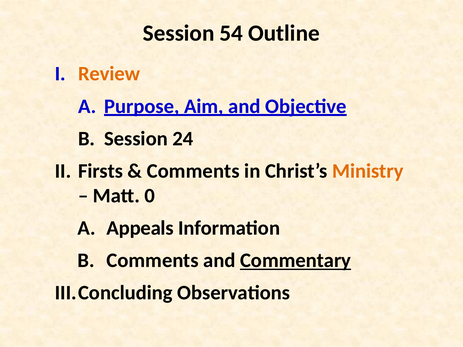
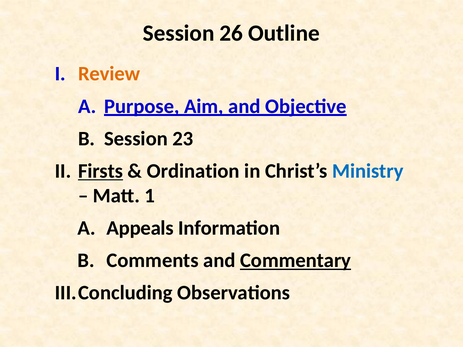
54: 54 -> 26
24: 24 -> 23
Firsts underline: none -> present
Comments at (193, 171): Comments -> Ordination
Ministry colour: orange -> blue
0: 0 -> 1
